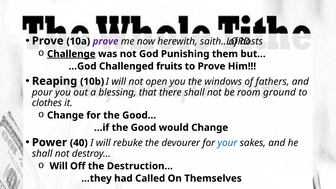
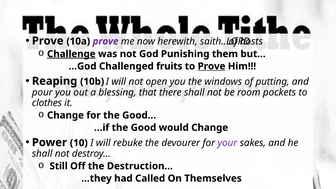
Prove at (212, 66) underline: none -> present
fathers: fathers -> putting
ground: ground -> pockets
40: 40 -> 10
your colour: blue -> purple
Will at (59, 166): Will -> Still
